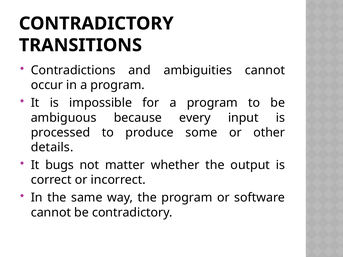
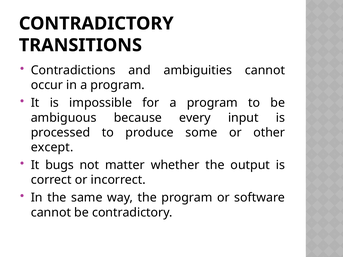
details: details -> except
